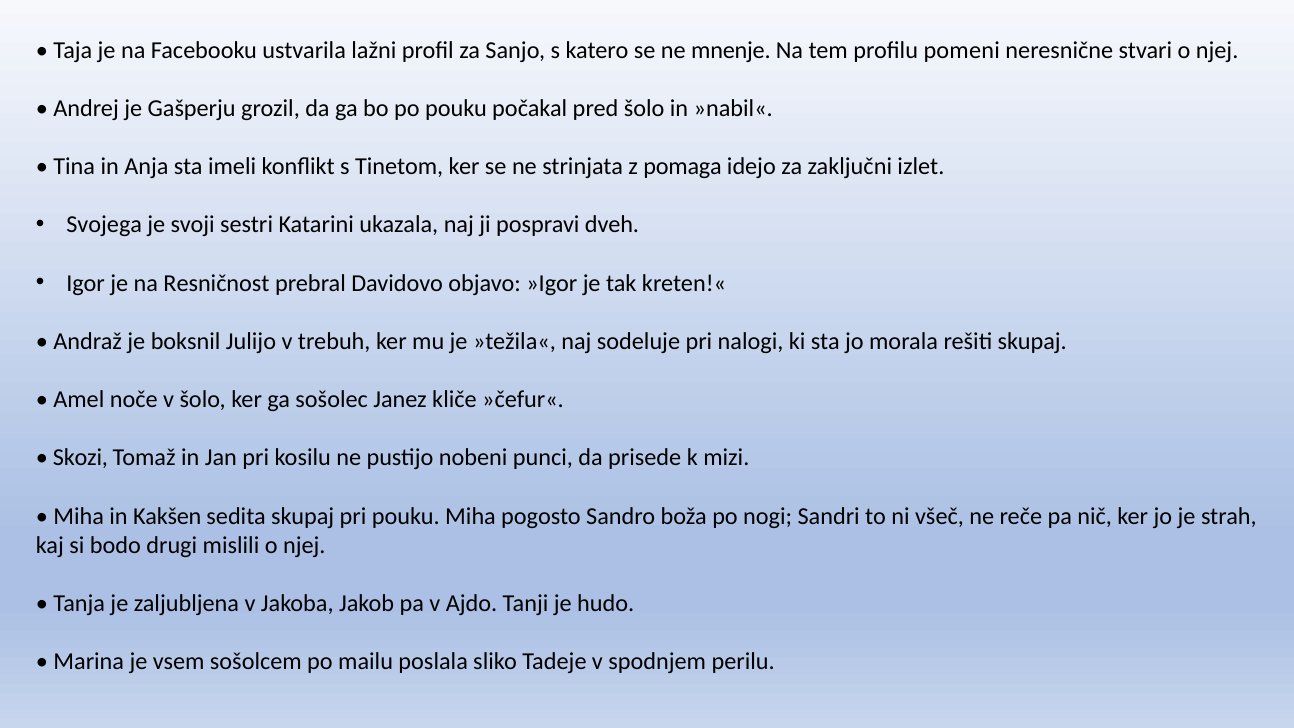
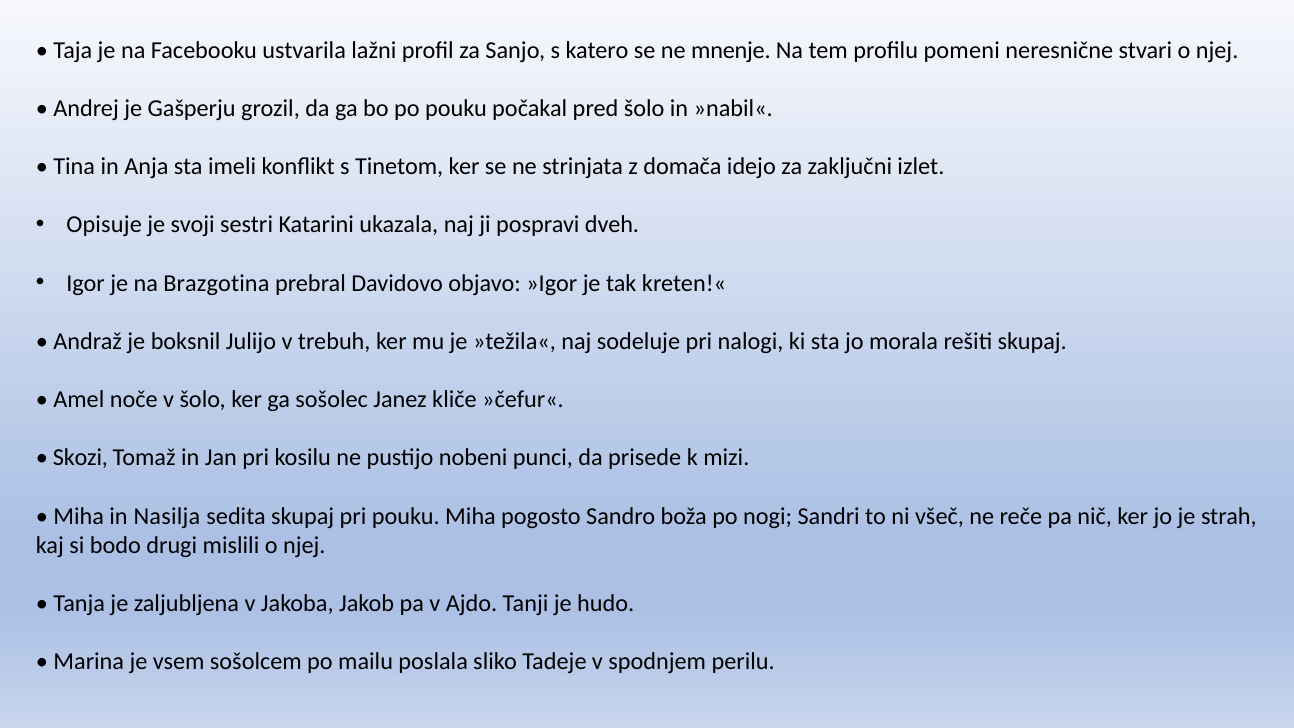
pomaga: pomaga -> domača
Svojega: Svojega -> Opisuje
Resničnost: Resničnost -> Brazgotina
Kakšen: Kakšen -> Nasilja
